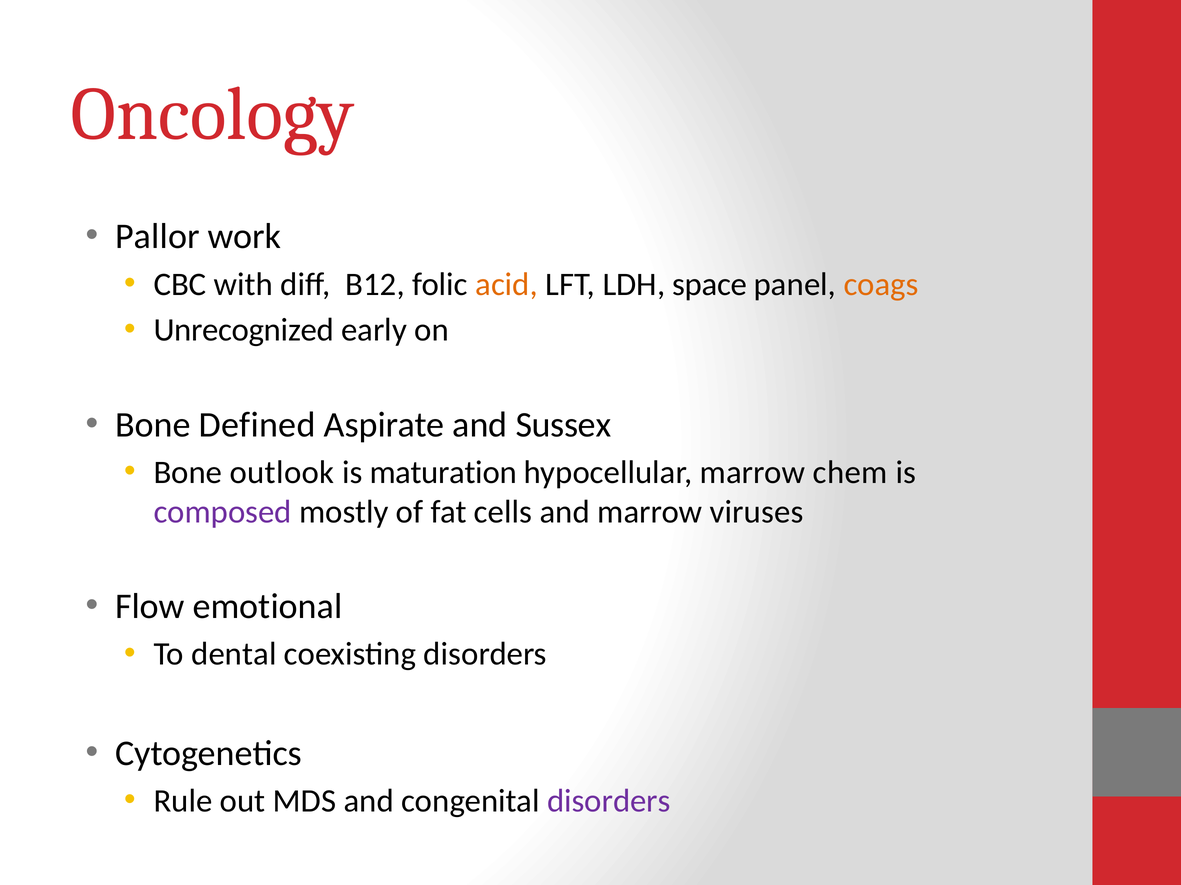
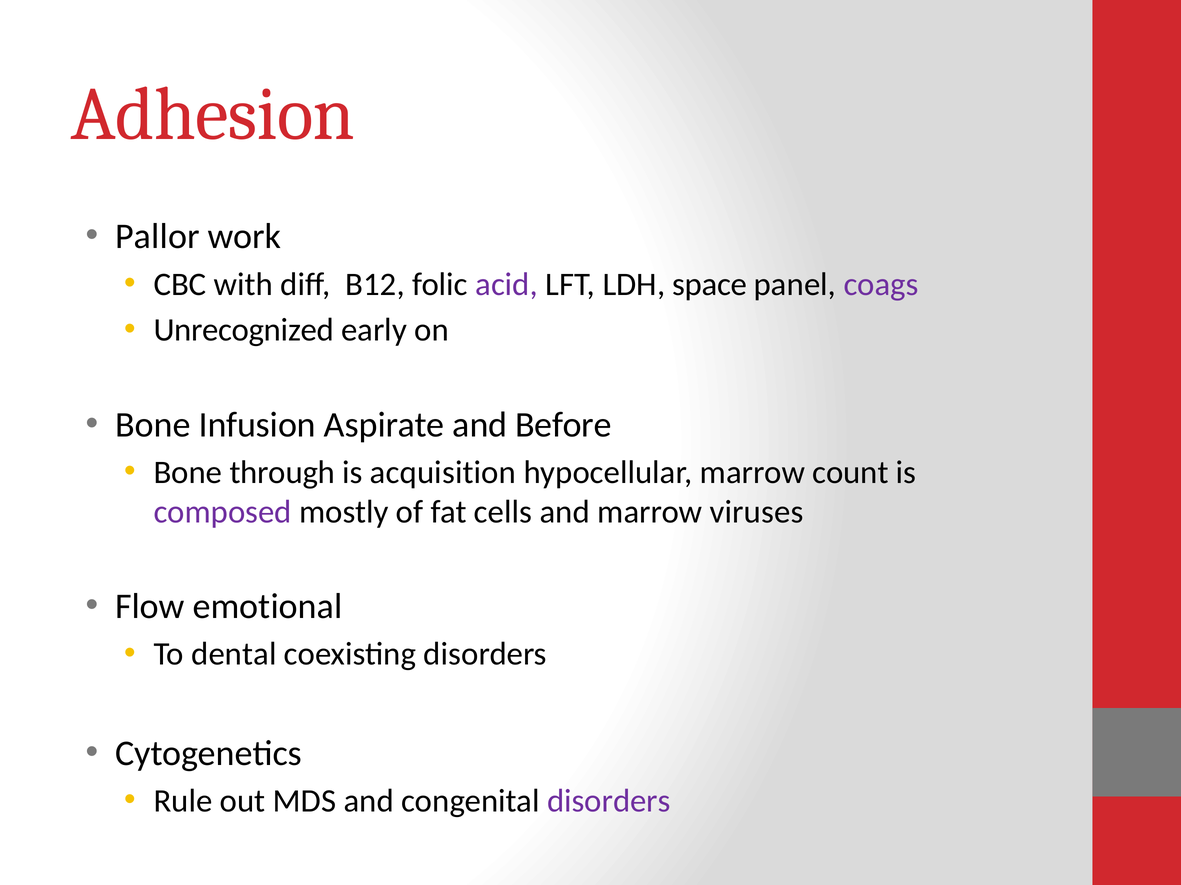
Oncology: Oncology -> Adhesion
acid colour: orange -> purple
coags colour: orange -> purple
Defined: Defined -> Infusion
Sussex: Sussex -> Before
outlook: outlook -> through
maturation: maturation -> acquisition
chem: chem -> count
